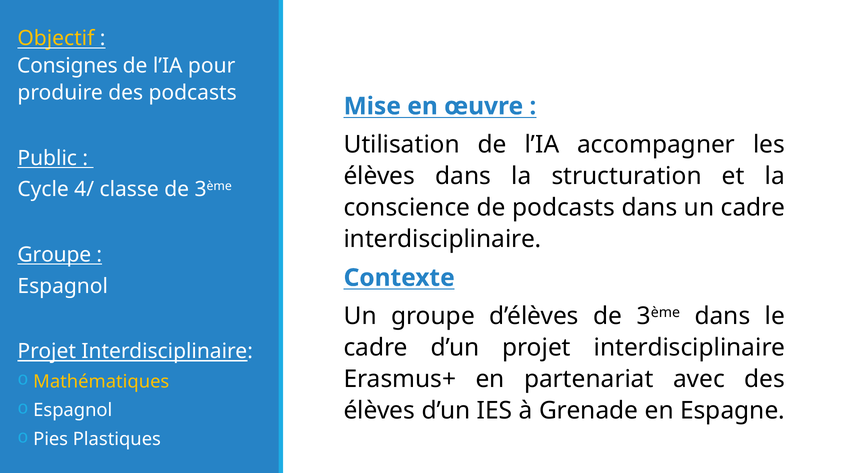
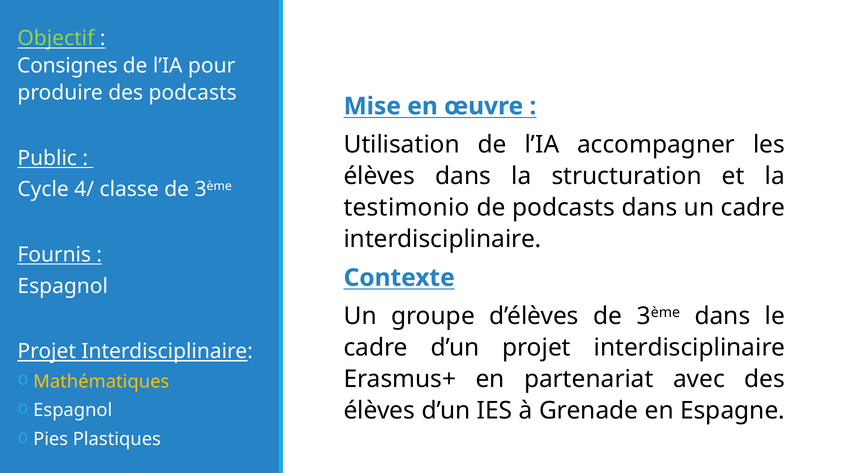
Objectif colour: yellow -> light green
conscience: conscience -> testimonio
Groupe at (54, 255): Groupe -> Fournis
